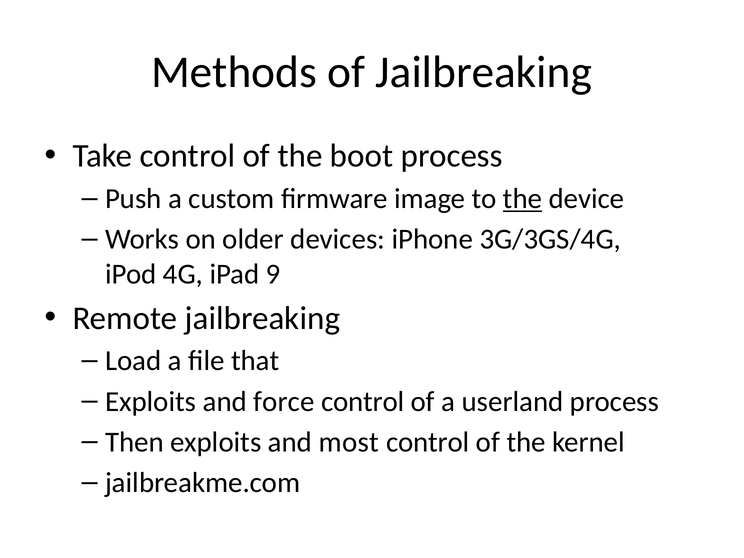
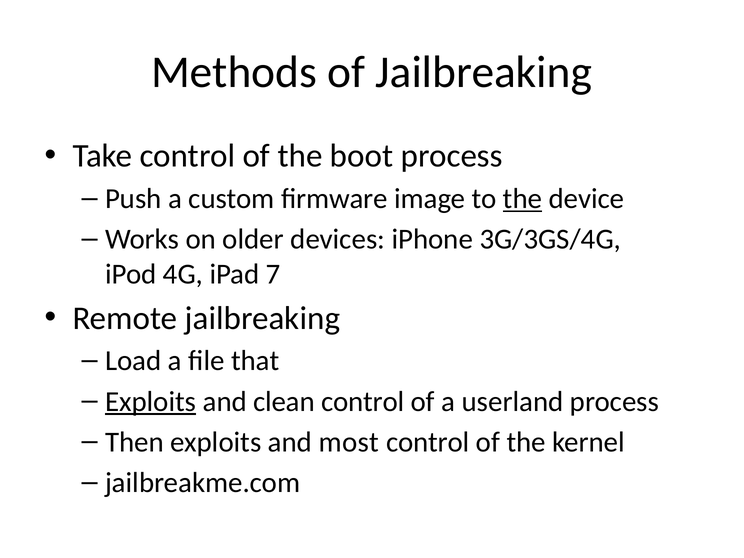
9: 9 -> 7
Exploits at (151, 401) underline: none -> present
force: force -> clean
